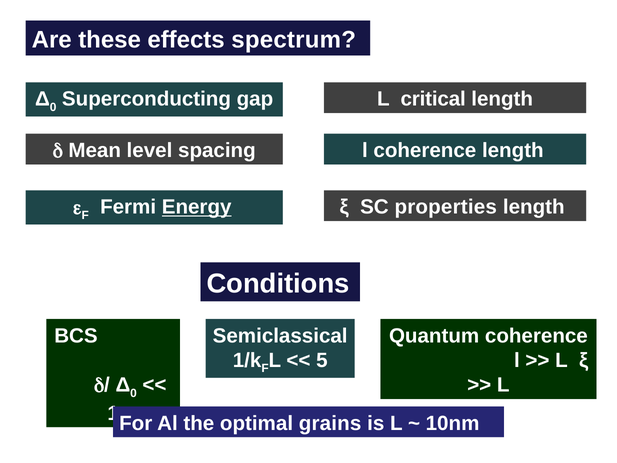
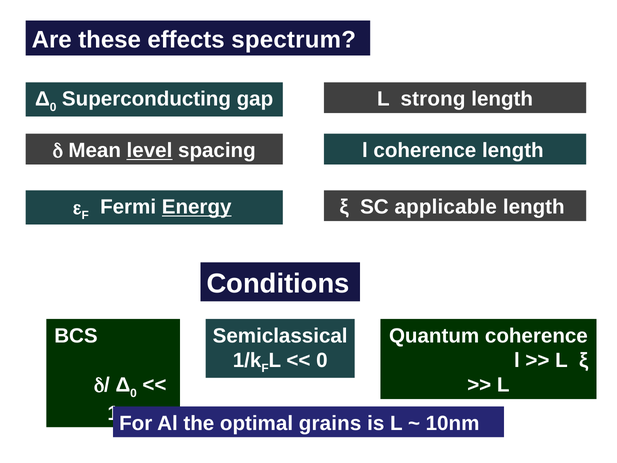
critical: critical -> strong
level underline: none -> present
properties: properties -> applicable
5 at (322, 360): 5 -> 0
